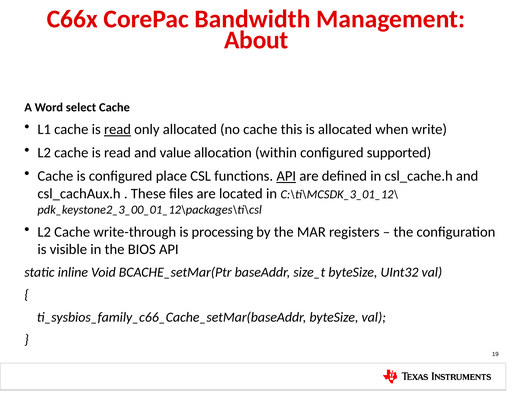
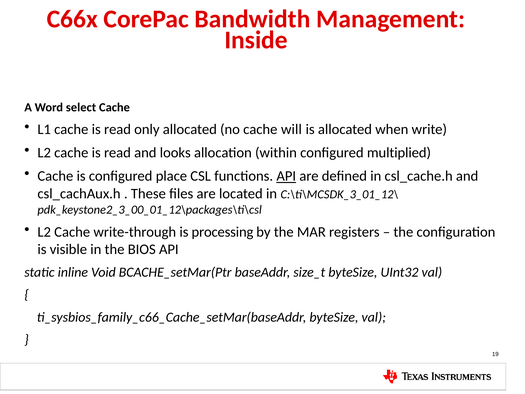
About: About -> Inside
read at (117, 129) underline: present -> none
this: this -> will
value: value -> looks
supported: supported -> multiplied
